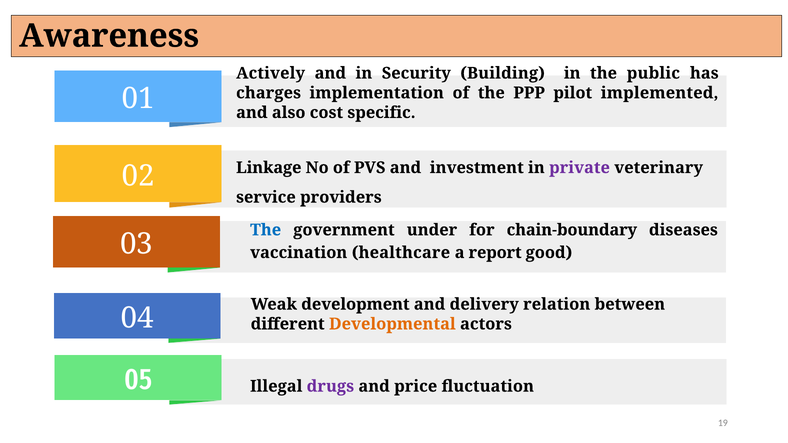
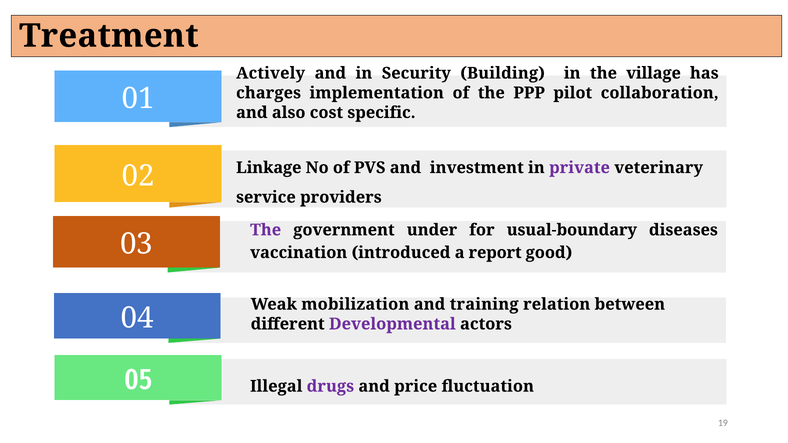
Awareness: Awareness -> Treatment
public: public -> village
implemented: implemented -> collaboration
The at (266, 230) colour: blue -> purple
chain-boundary: chain-boundary -> usual-boundary
healthcare: healthcare -> introduced
development: development -> mobilization
delivery: delivery -> training
Developmental colour: orange -> purple
